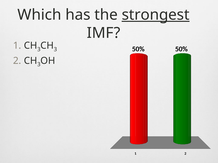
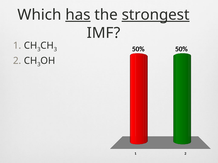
has underline: none -> present
